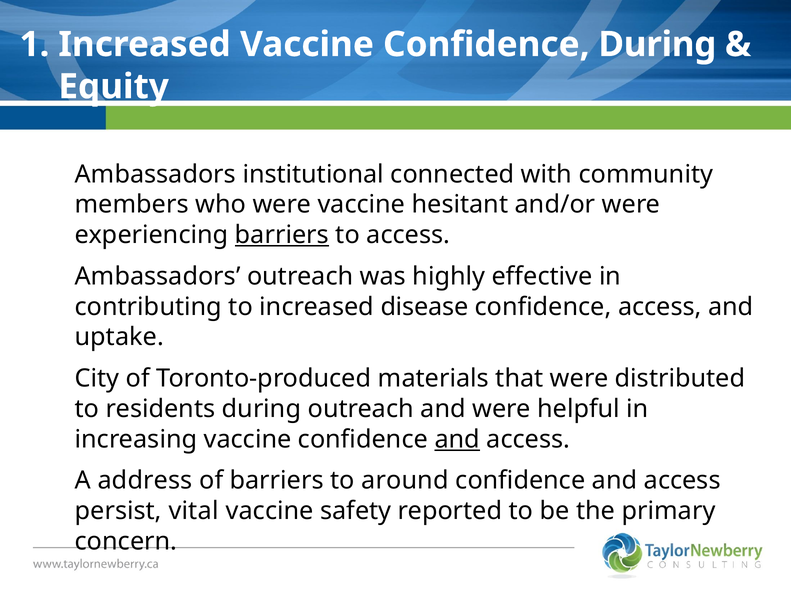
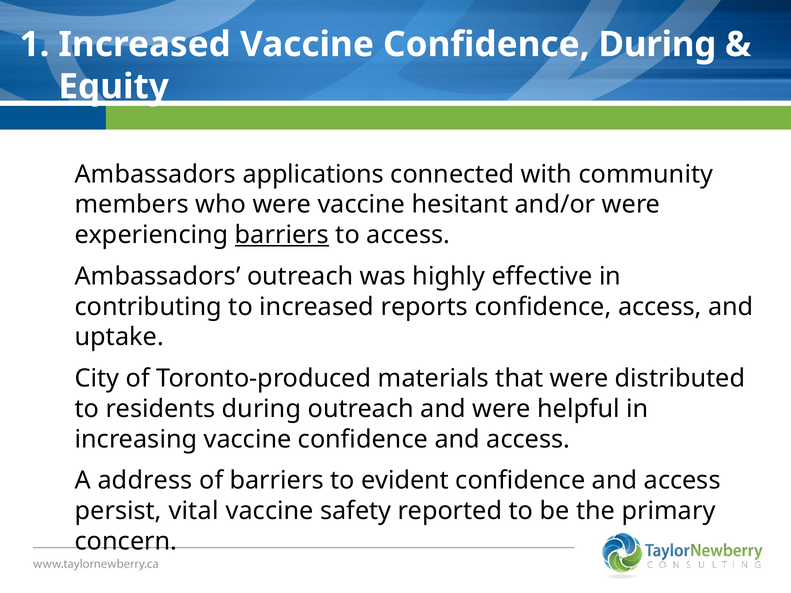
institutional: institutional -> applications
disease: disease -> reports
and at (457, 439) underline: present -> none
around: around -> evident
